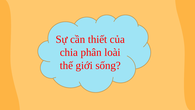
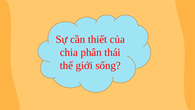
loài: loài -> thái
